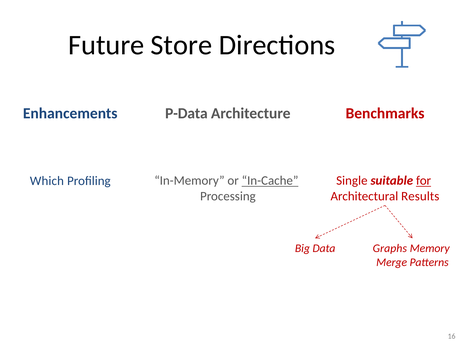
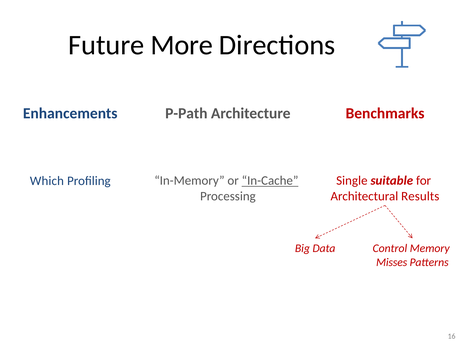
Store: Store -> More
P-Data: P-Data -> P-Path
for underline: present -> none
Graphs: Graphs -> Control
Merge: Merge -> Misses
